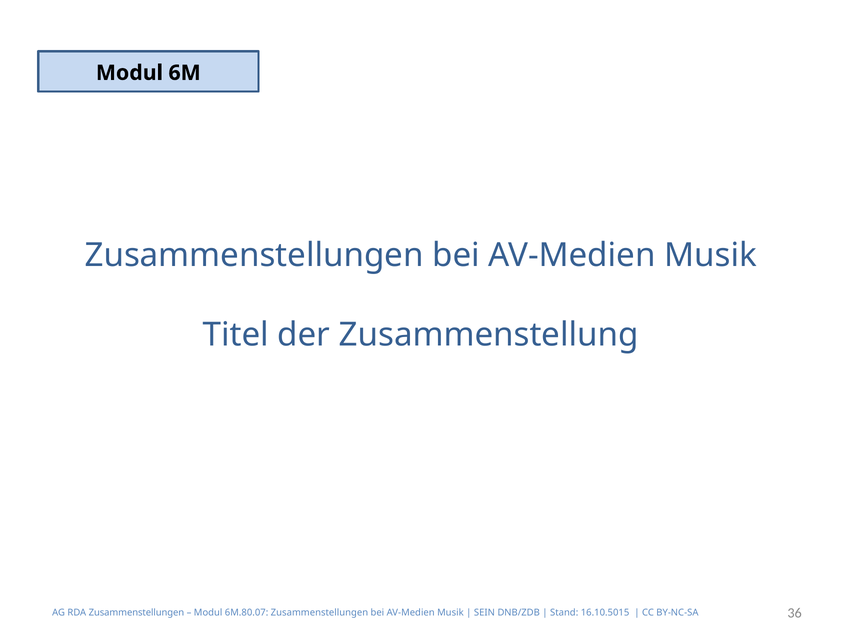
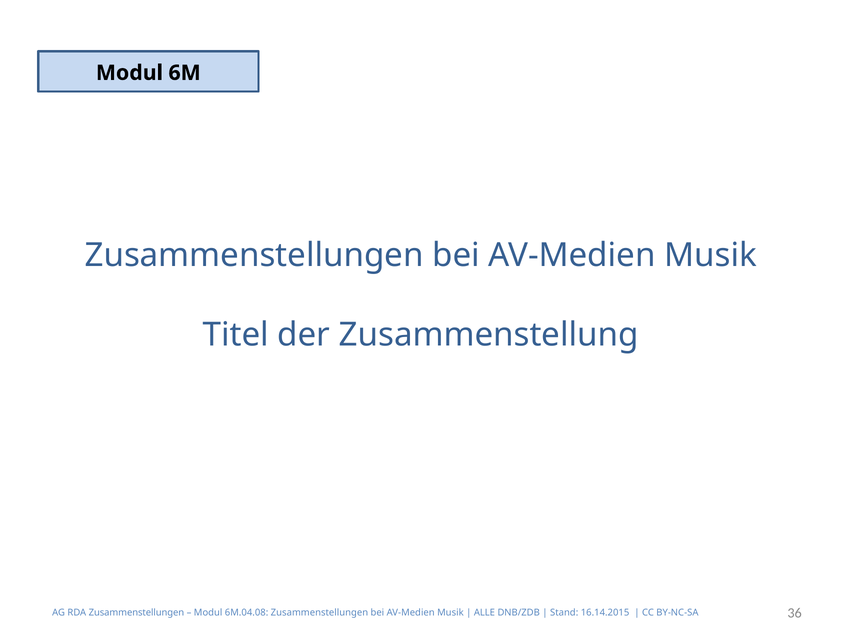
6M.80.07: 6M.80.07 -> 6M.04.08
SEIN: SEIN -> ALLE
16.10.5015: 16.10.5015 -> 16.14.2015
